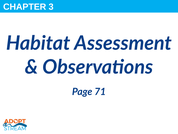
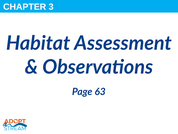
71: 71 -> 63
